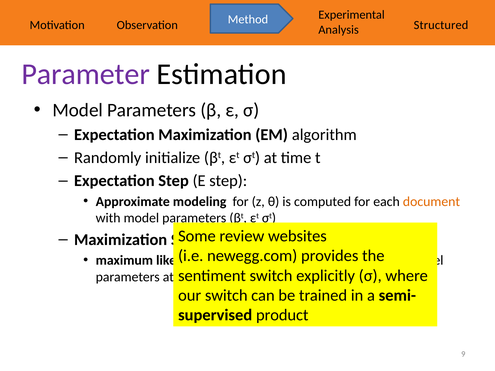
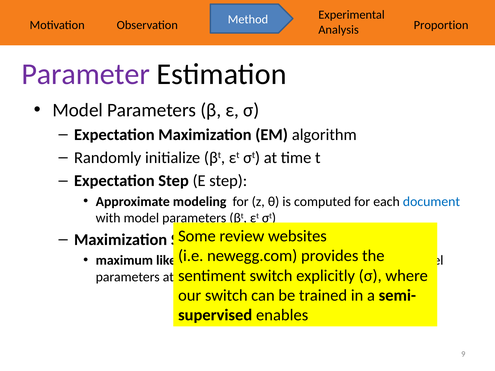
Structured: Structured -> Proportion
document colour: orange -> blue
product: product -> enables
